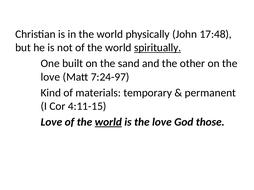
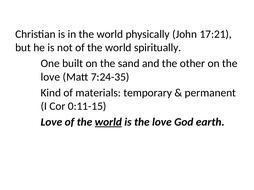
17:48: 17:48 -> 17:21
spiritually underline: present -> none
7:24-97: 7:24-97 -> 7:24-35
4:11-15: 4:11-15 -> 0:11-15
those: those -> earth
